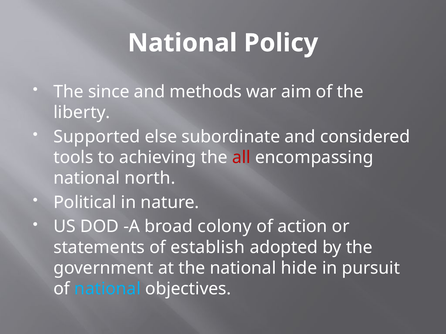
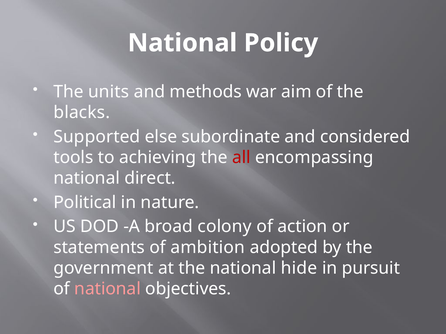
since: since -> units
liberty: liberty -> blacks
north: north -> direct
establish: establish -> ambition
national at (108, 289) colour: light blue -> pink
